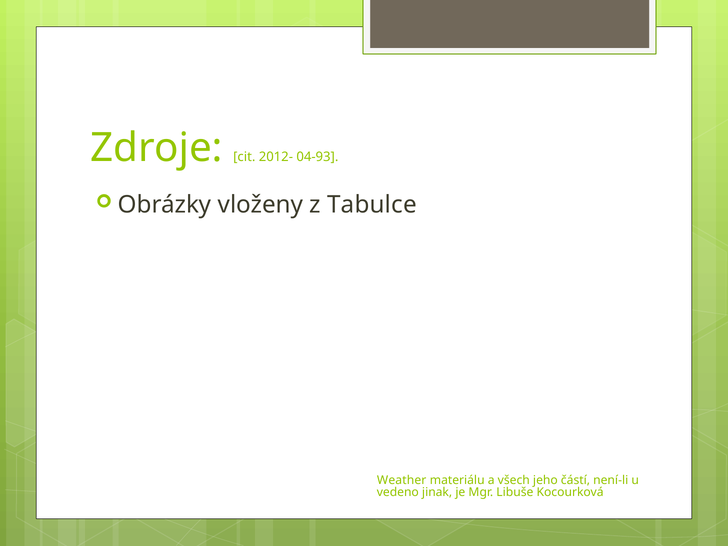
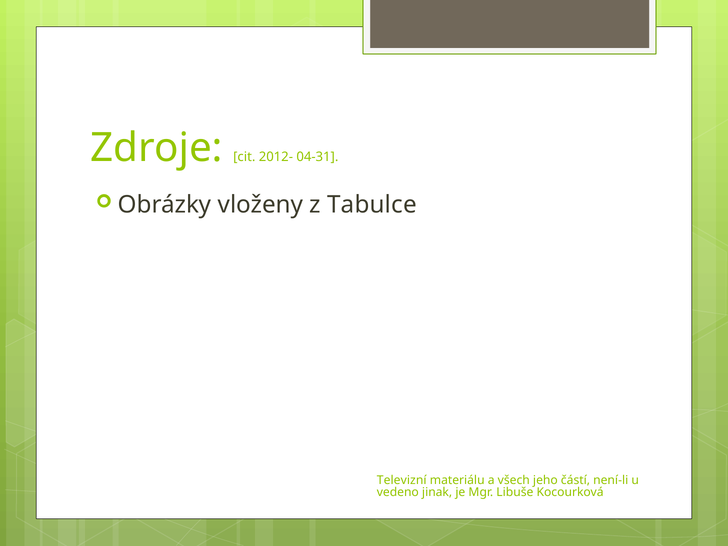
04-93: 04-93 -> 04-31
Weather: Weather -> Televizní
